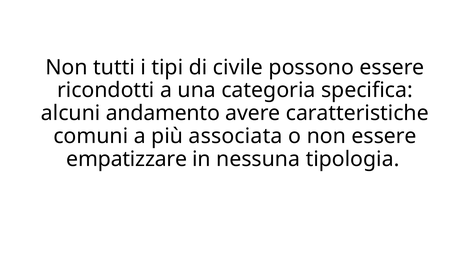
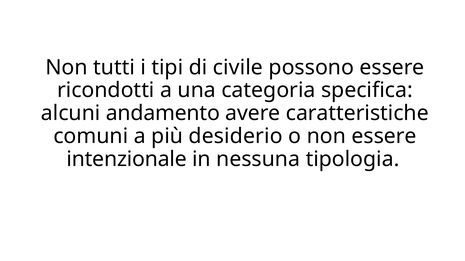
associata: associata -> desiderio
empatizzare: empatizzare -> intenzionale
